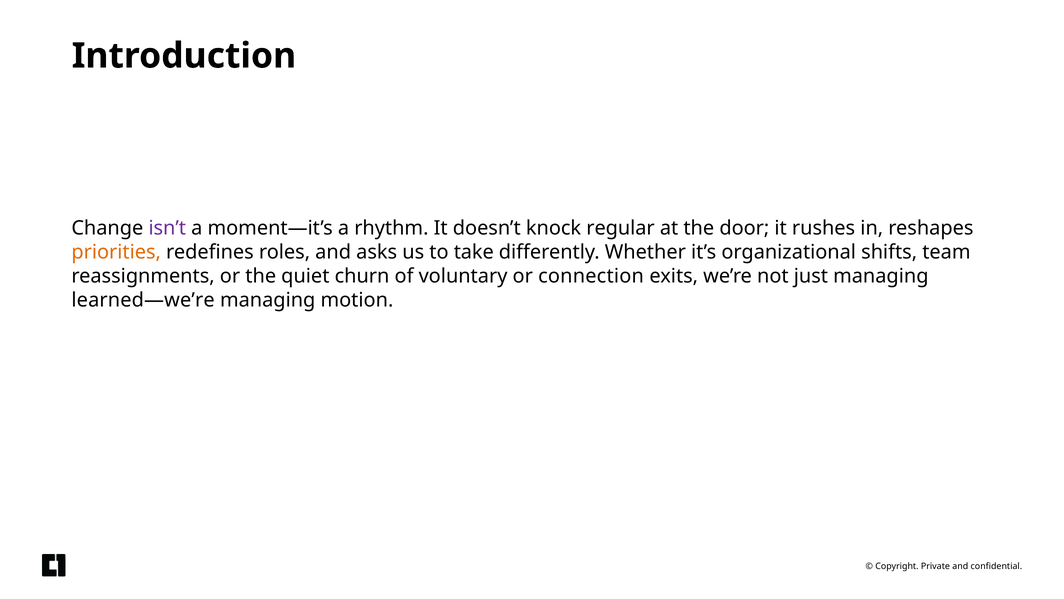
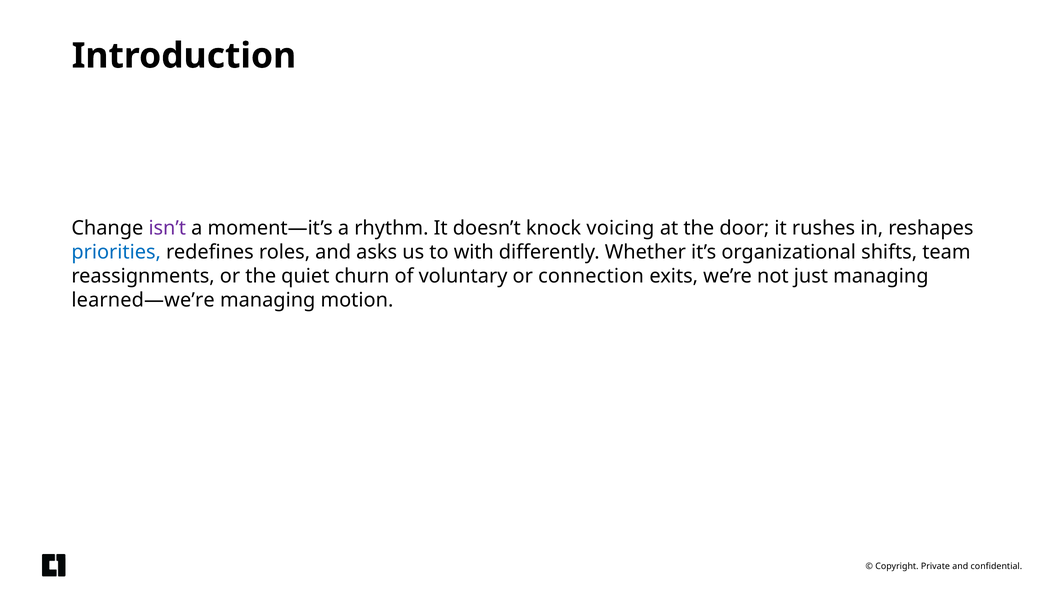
regular: regular -> voicing
priorities colour: orange -> blue
take: take -> with
